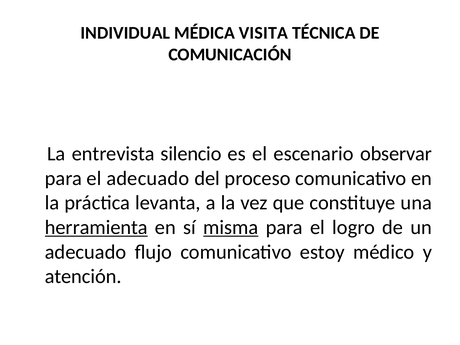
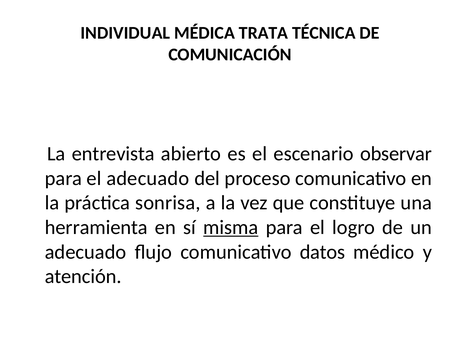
VISITA: VISITA -> TRATA
silencio: silencio -> abierto
levanta: levanta -> sonrisa
herramienta underline: present -> none
estoy: estoy -> datos
